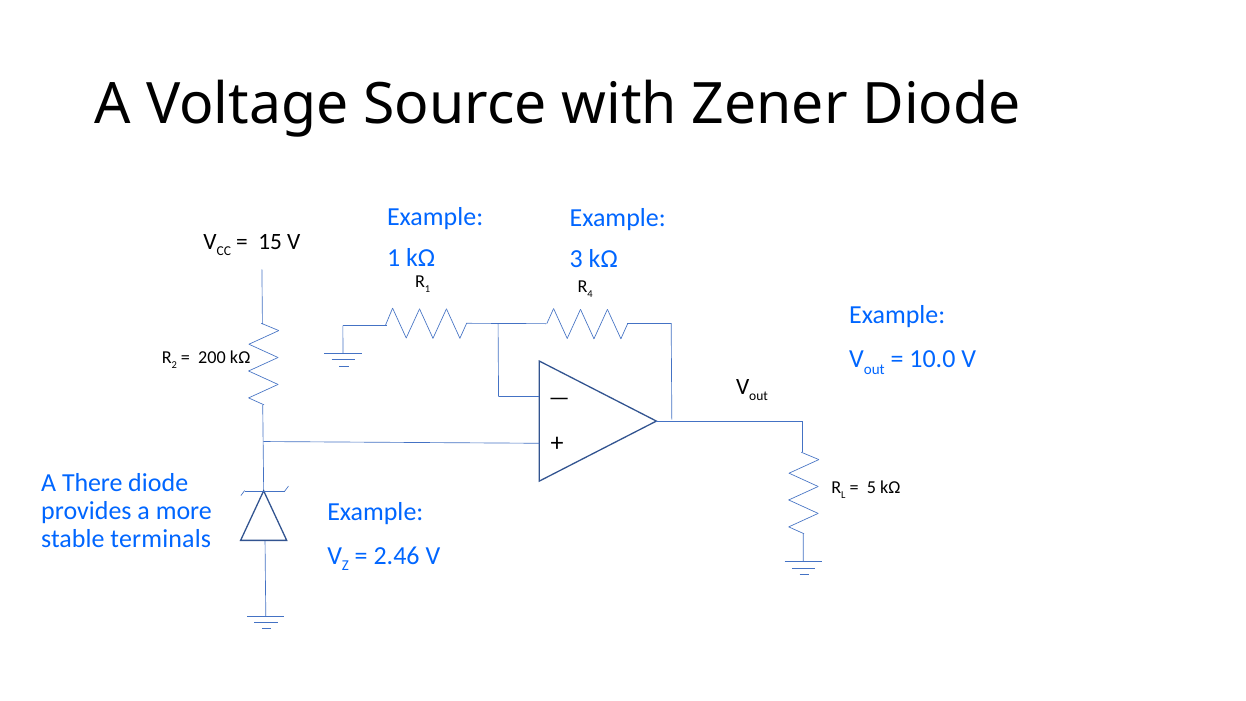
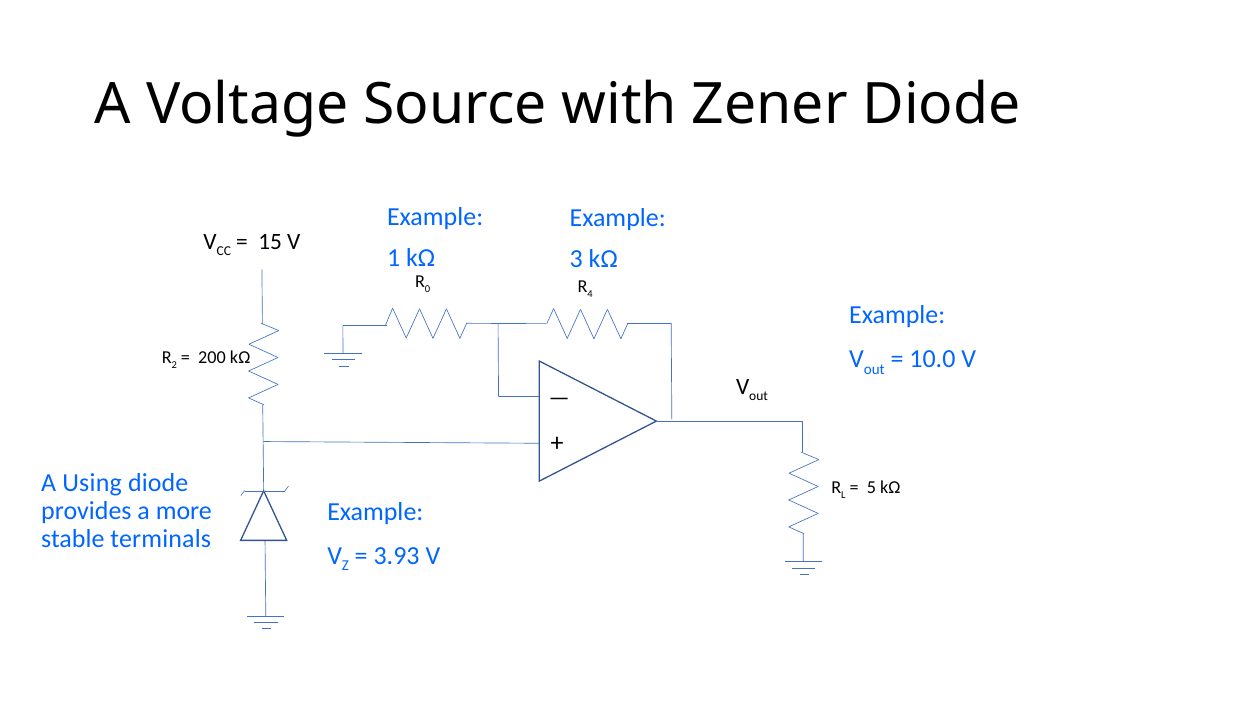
1 at (428, 289): 1 -> 0
There: There -> Using
2.46: 2.46 -> 3.93
